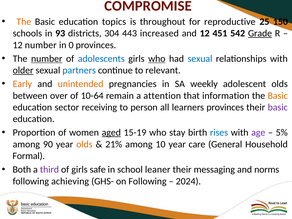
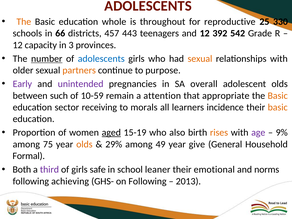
COMPROMISE at (148, 6): COMPROMISE -> ADOLESCENTS
topics: topics -> whole
150: 150 -> 330
93: 93 -> 66
304: 304 -> 457
increased: increased -> teenagers
451: 451 -> 392
Grade underline: present -> none
12 number: number -> capacity
0: 0 -> 3
who at (157, 59) underline: present -> none
sexual at (200, 59) colour: blue -> orange
older underline: present -> none
partners colour: blue -> orange
relevant: relevant -> purpose
Early colour: orange -> purple
unintended colour: orange -> purple
weekly: weekly -> overall
over: over -> such
10-64: 10-64 -> 10-59
information: information -> appropriate
person: person -> morals
learners provinces: provinces -> incidence
basic at (278, 107) colour: purple -> orange
stay: stay -> also
rises colour: blue -> orange
5%: 5% -> 9%
90: 90 -> 75
21%: 21% -> 29%
10: 10 -> 49
care: care -> give
messaging: messaging -> emotional
2024: 2024 -> 2013
